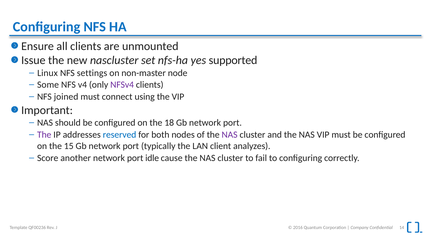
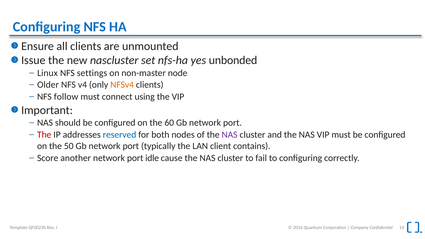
supported: supported -> unbonded
Some: Some -> Older
NFSv4 colour: purple -> orange
joined: joined -> follow
18: 18 -> 60
The at (44, 135) colour: purple -> red
15: 15 -> 50
analyzes: analyzes -> contains
